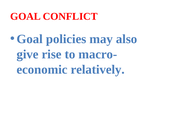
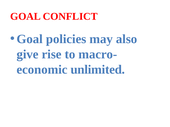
relatively: relatively -> unlimited
